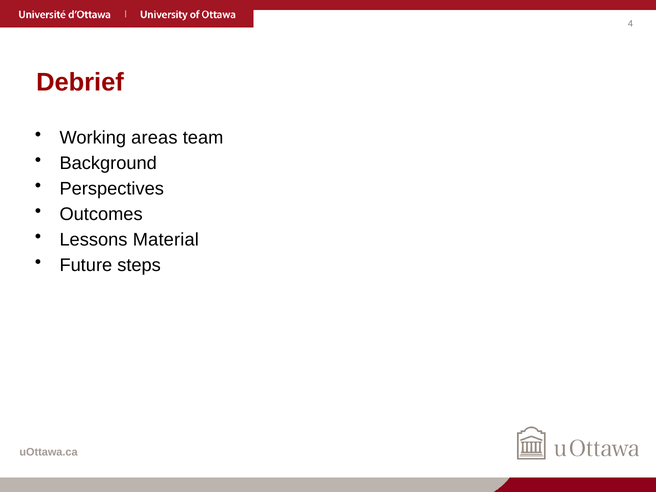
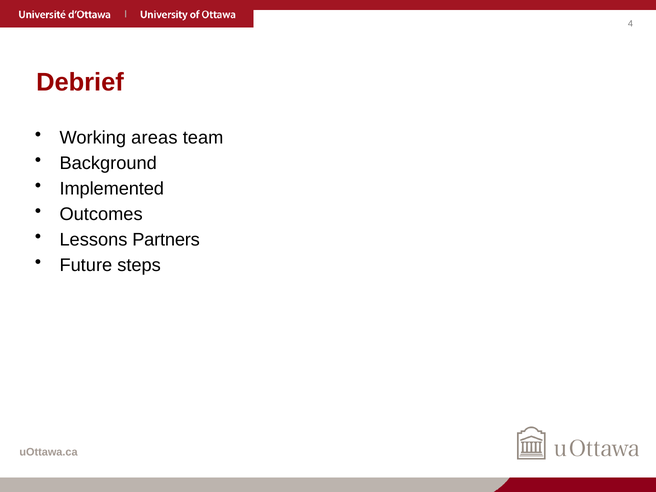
Perspectives: Perspectives -> Implemented
Material: Material -> Partners
